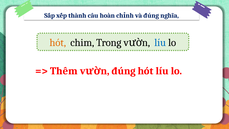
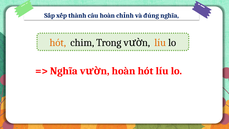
líu at (160, 42) colour: blue -> orange
Thêm at (64, 71): Thêm -> Nghĩa
đúng at (124, 71): đúng -> hoàn
